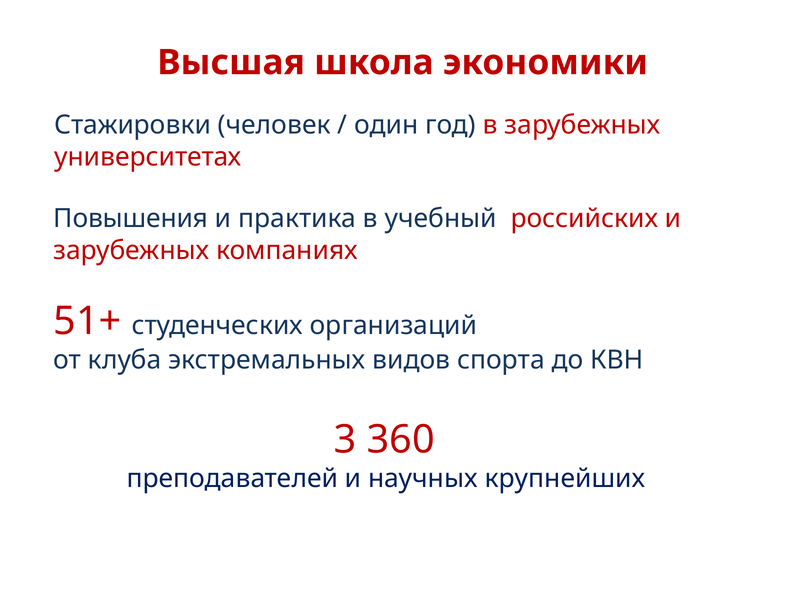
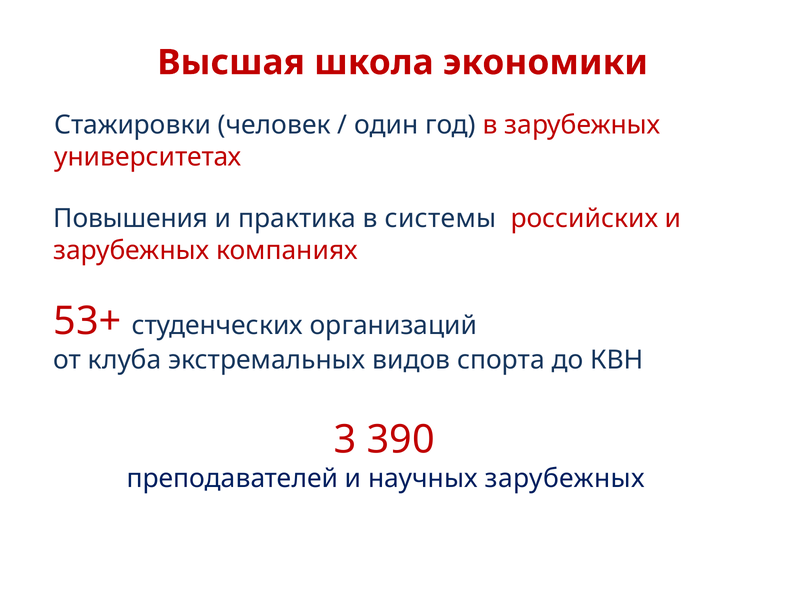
учебный: учебный -> системы
51+: 51+ -> 53+
360: 360 -> 390
научных крупнейших: крупнейших -> зарубежных
